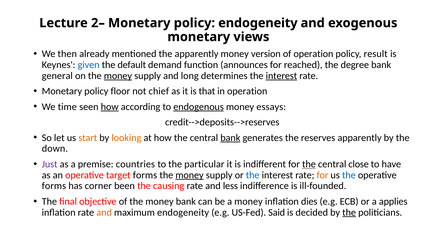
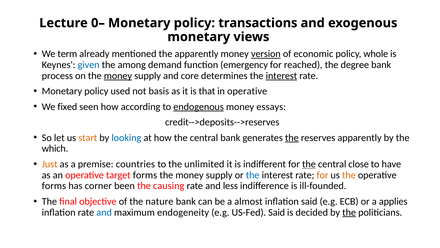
2–: 2– -> 0–
policy endogeneity: endogeneity -> transactions
then: then -> term
version underline: none -> present
of operation: operation -> economic
result: result -> whole
default: default -> among
announces: announces -> emergency
general: general -> process
long: long -> core
floor: floor -> used
chief: chief -> basis
in operation: operation -> operative
time: time -> fixed
how at (110, 106) underline: present -> none
looking colour: orange -> blue
bank at (230, 137) underline: present -> none
the at (292, 137) underline: none -> present
down: down -> which
Just colour: purple -> orange
particular: particular -> unlimited
money at (190, 175) underline: present -> none
the at (349, 175) colour: blue -> orange
of the money: money -> nature
a money: money -> almost
inflation dies: dies -> said
and at (104, 212) colour: orange -> blue
